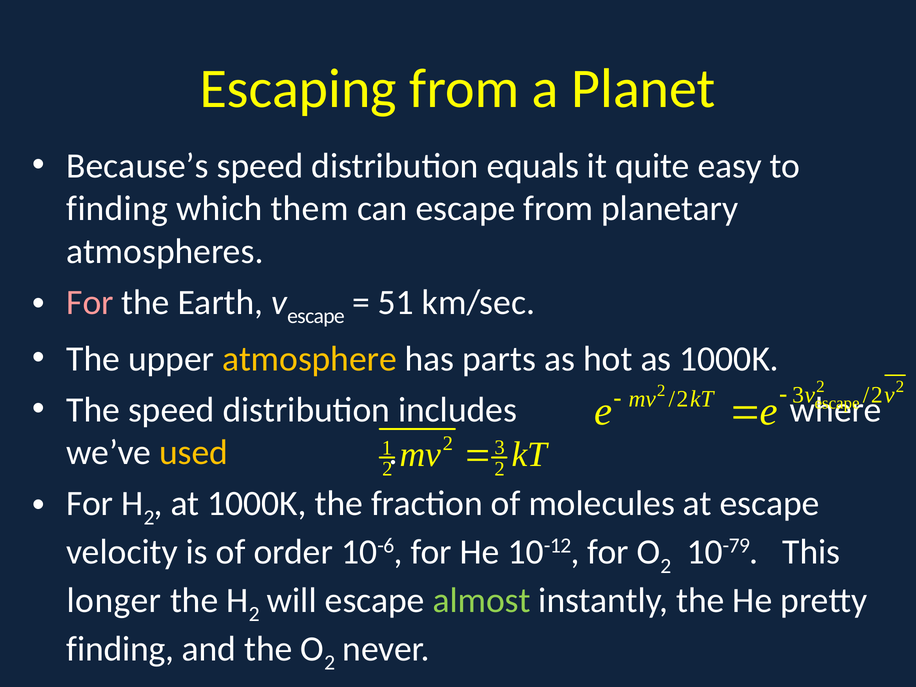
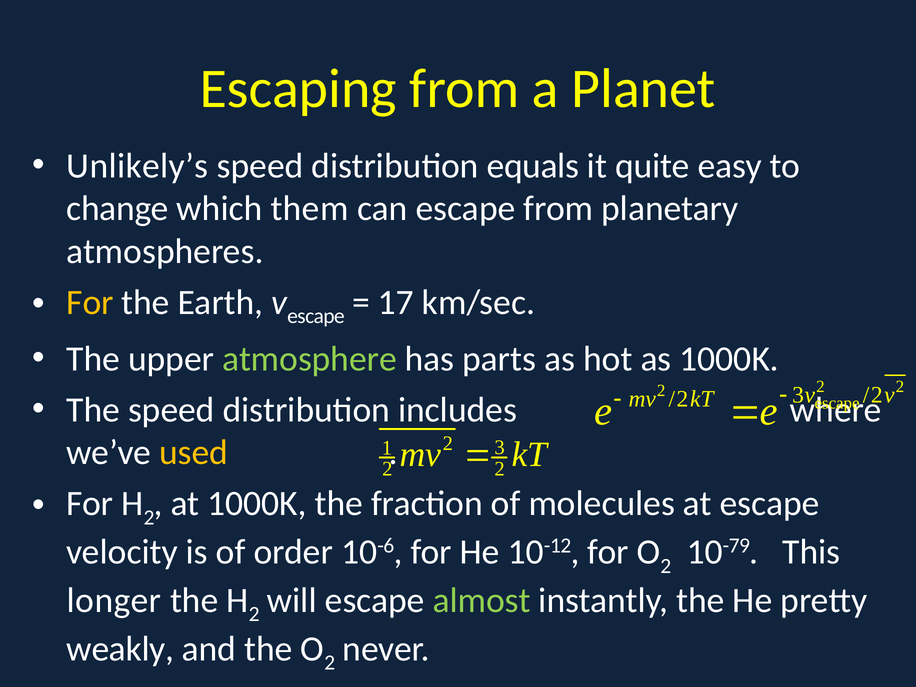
Because’s: Because’s -> Unlikely’s
finding at (117, 209): finding -> change
For at (90, 302) colour: pink -> yellow
51: 51 -> 17
atmosphere colour: yellow -> light green
finding at (120, 649): finding -> weakly
